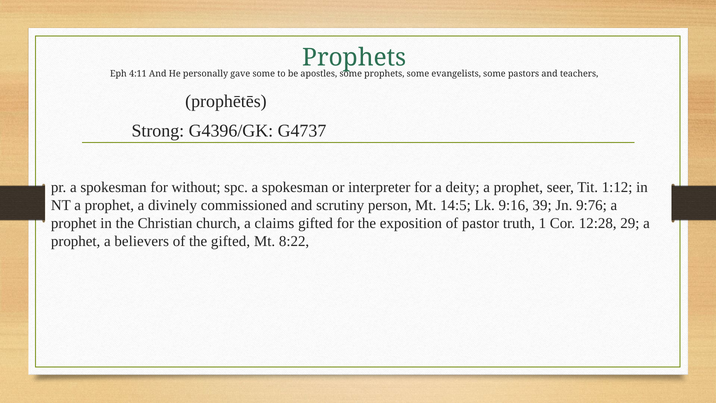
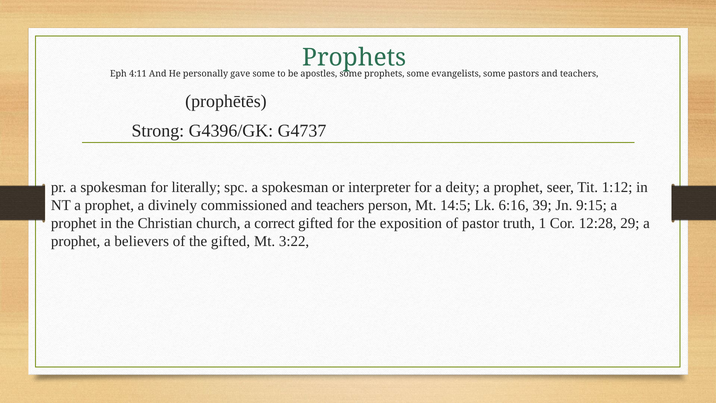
without: without -> literally
commissioned and scrutiny: scrutiny -> teachers
9:16: 9:16 -> 6:16
9:76: 9:76 -> 9:15
claims: claims -> correct
8:22: 8:22 -> 3:22
